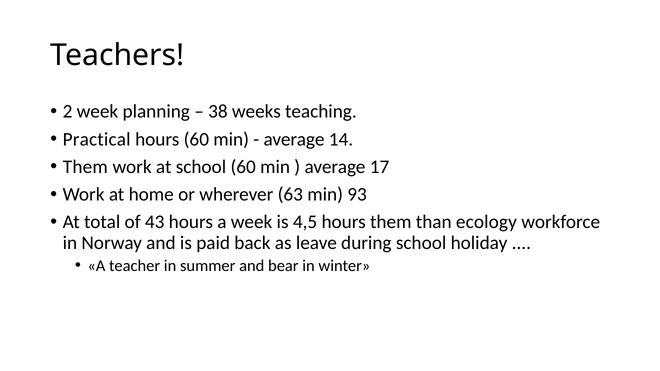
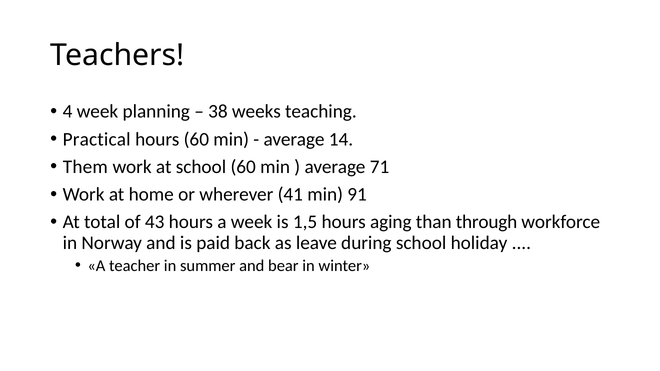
2: 2 -> 4
17: 17 -> 71
63: 63 -> 41
93: 93 -> 91
4,5: 4,5 -> 1,5
hours them: them -> aging
ecology: ecology -> through
